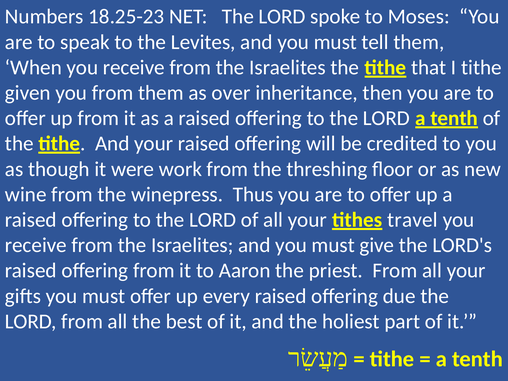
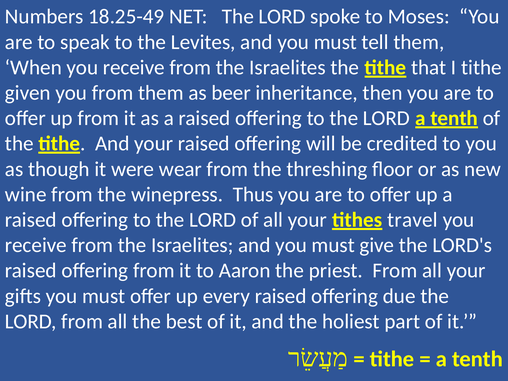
18.25-23: 18.25-23 -> 18.25-49
over: over -> beer
work: work -> wear
